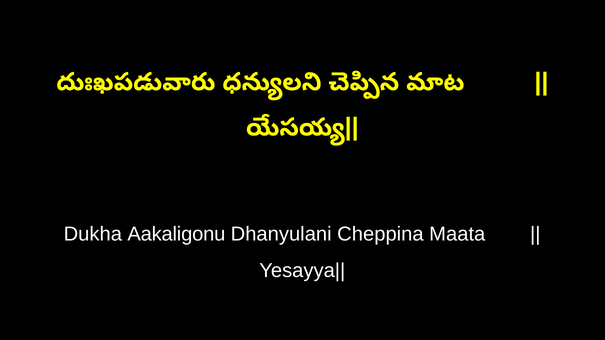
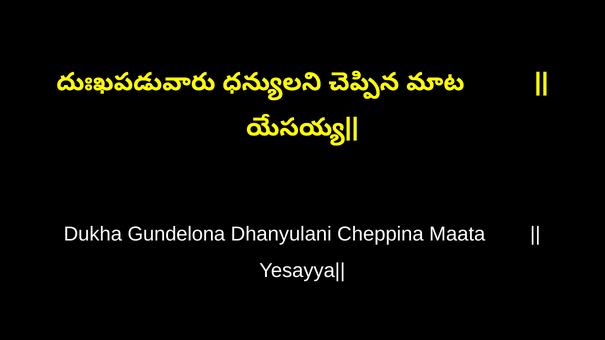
Aakaligonu: Aakaligonu -> Gundelona
